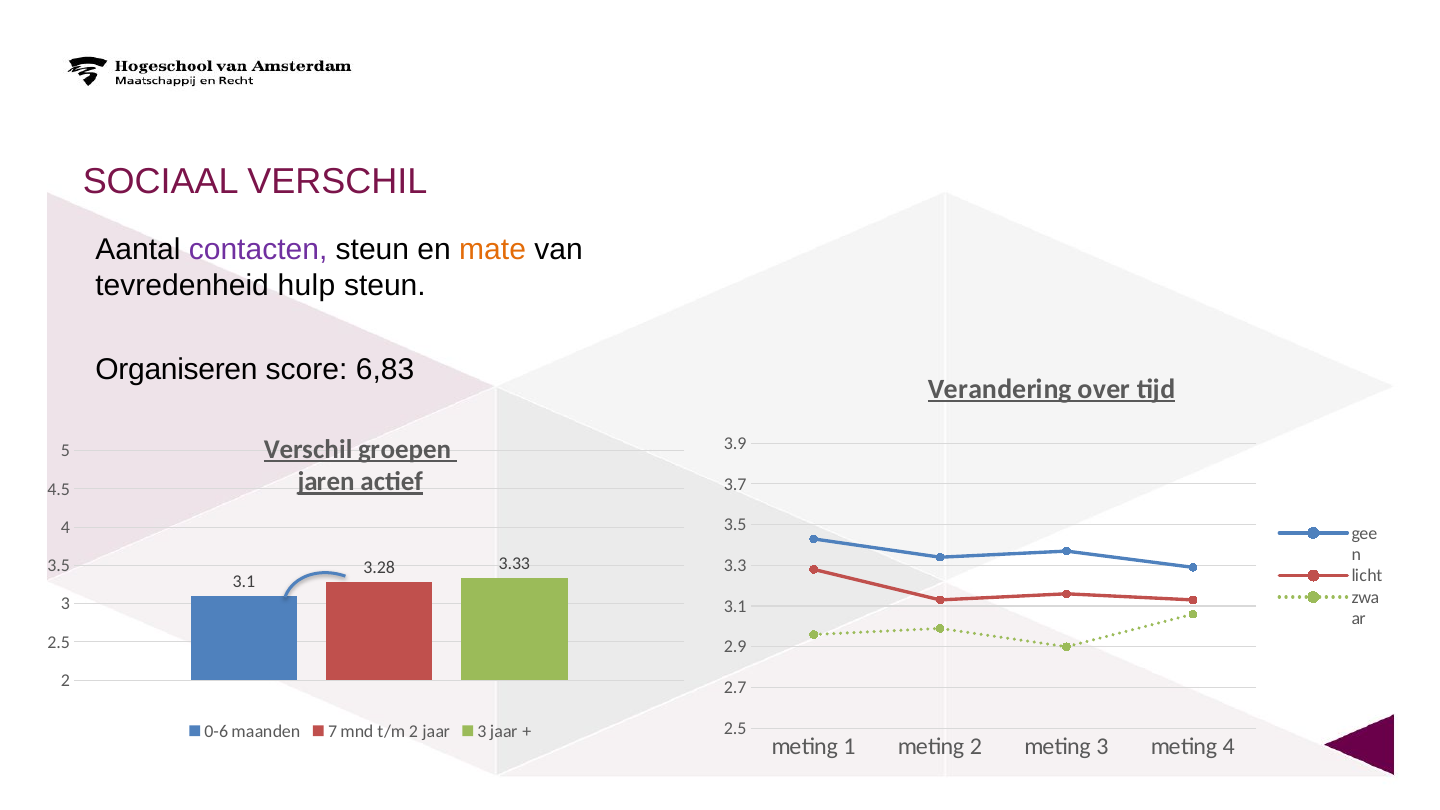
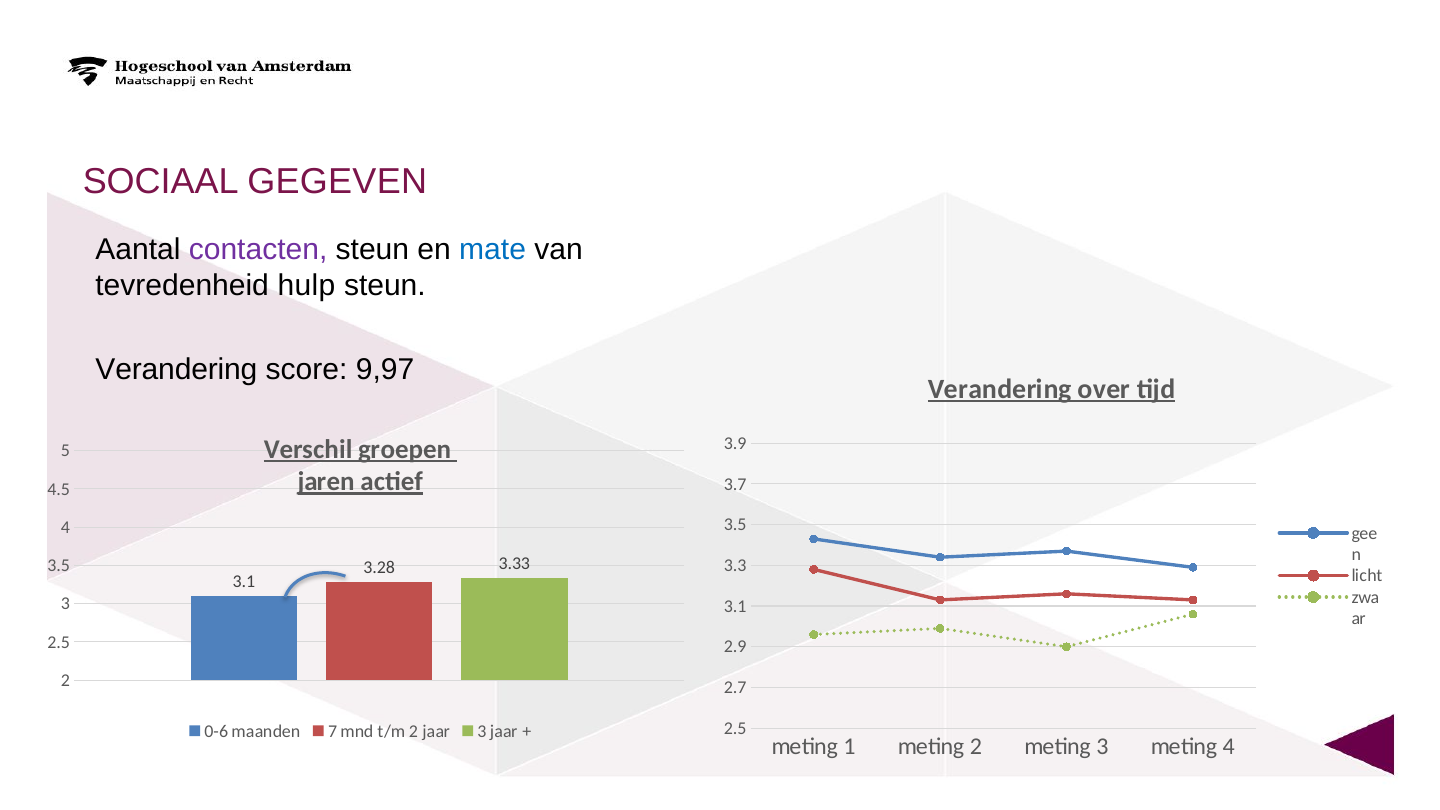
SOCIAAL VERSCHIL: VERSCHIL -> GEGEVEN
mate colour: orange -> blue
Organiseren at (177, 370): Organiseren -> Verandering
6,83: 6,83 -> 9,97
